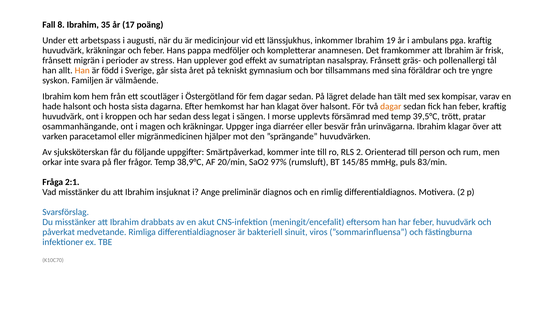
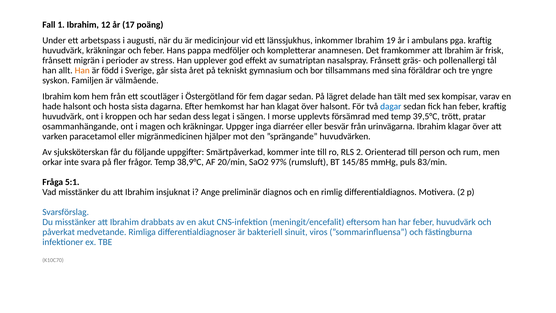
8: 8 -> 1
35: 35 -> 12
dagar at (391, 106) colour: orange -> blue
2:1: 2:1 -> 5:1
